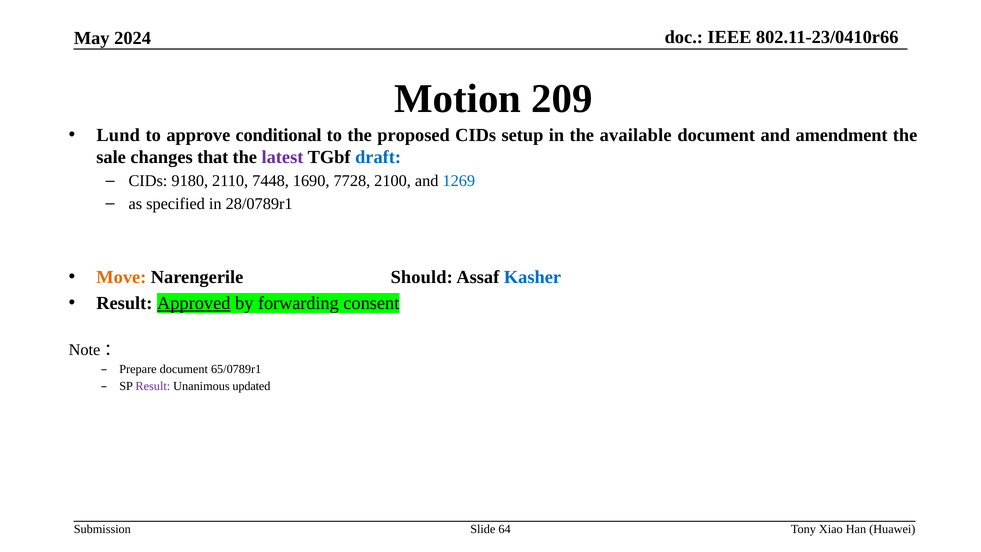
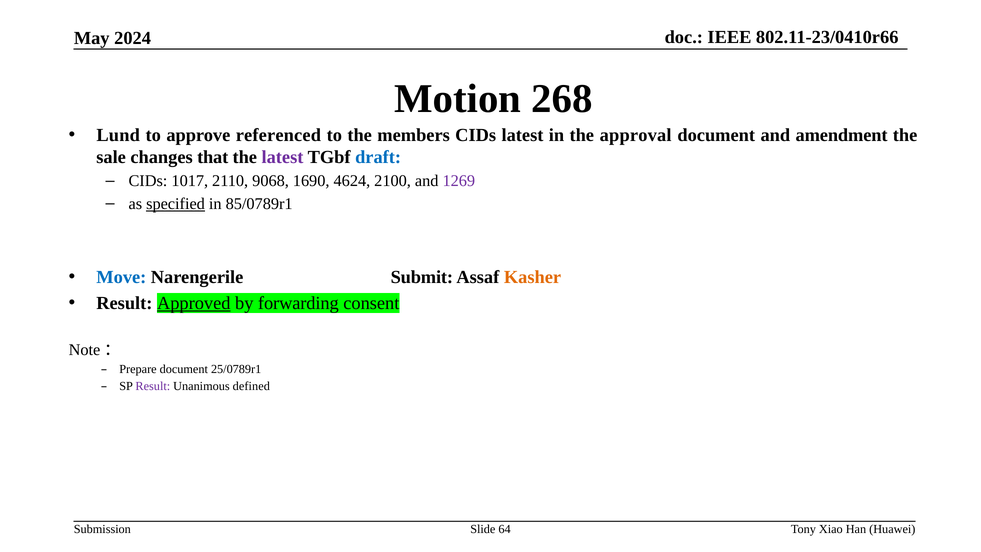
209: 209 -> 268
conditional: conditional -> referenced
proposed: proposed -> members
CIDs setup: setup -> latest
available: available -> approval
9180: 9180 -> 1017
7448: 7448 -> 9068
7728: 7728 -> 4624
1269 colour: blue -> purple
specified underline: none -> present
28/0789r1: 28/0789r1 -> 85/0789r1
Move colour: orange -> blue
Should: Should -> Submit
Kasher colour: blue -> orange
65/0789r1: 65/0789r1 -> 25/0789r1
updated: updated -> defined
